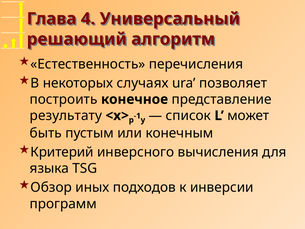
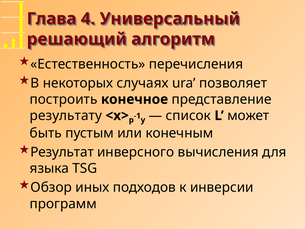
Критерий: Критерий -> Результат
